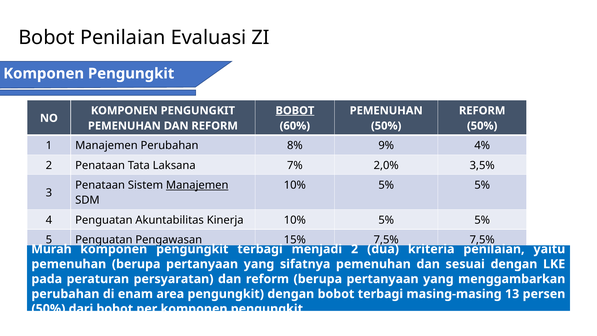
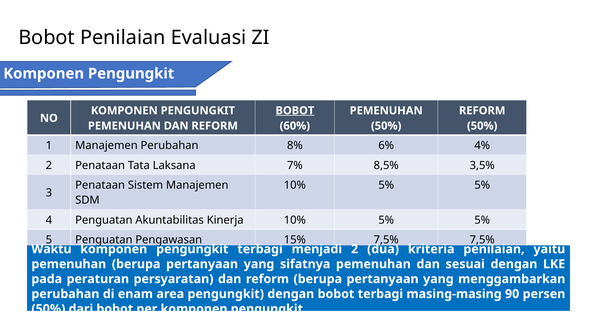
9%: 9% -> 6%
2,0%: 2,0% -> 8,5%
Manajemen at (197, 185) underline: present -> none
Murah: Murah -> Waktu
13: 13 -> 90
